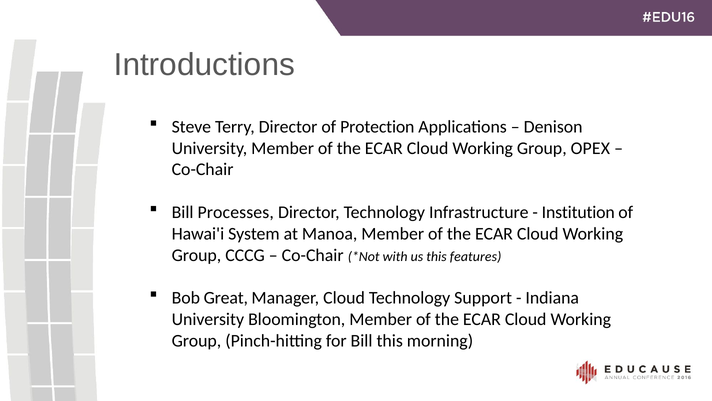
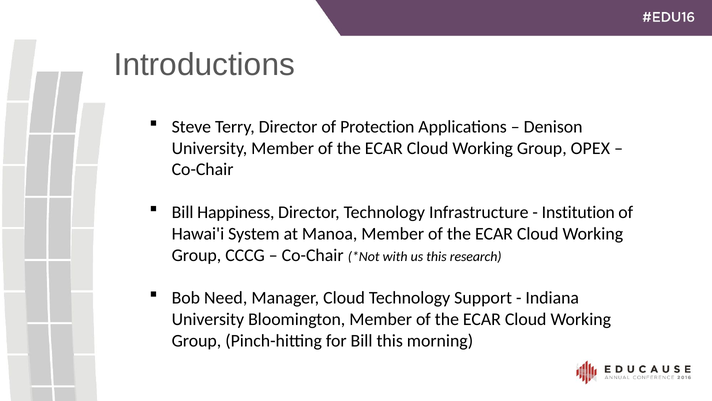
Processes: Processes -> Happiness
features: features -> research
Great: Great -> Need
